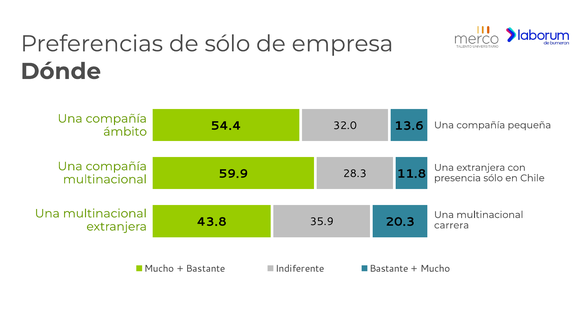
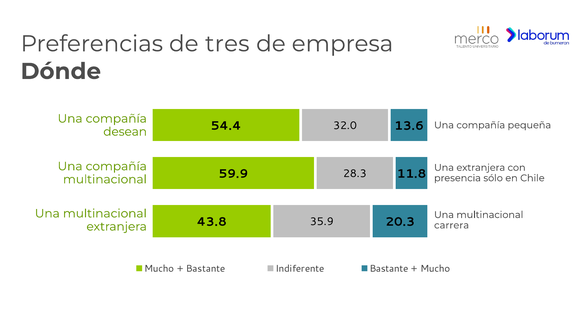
de sólo: sólo -> tres
ámbito: ámbito -> desean
